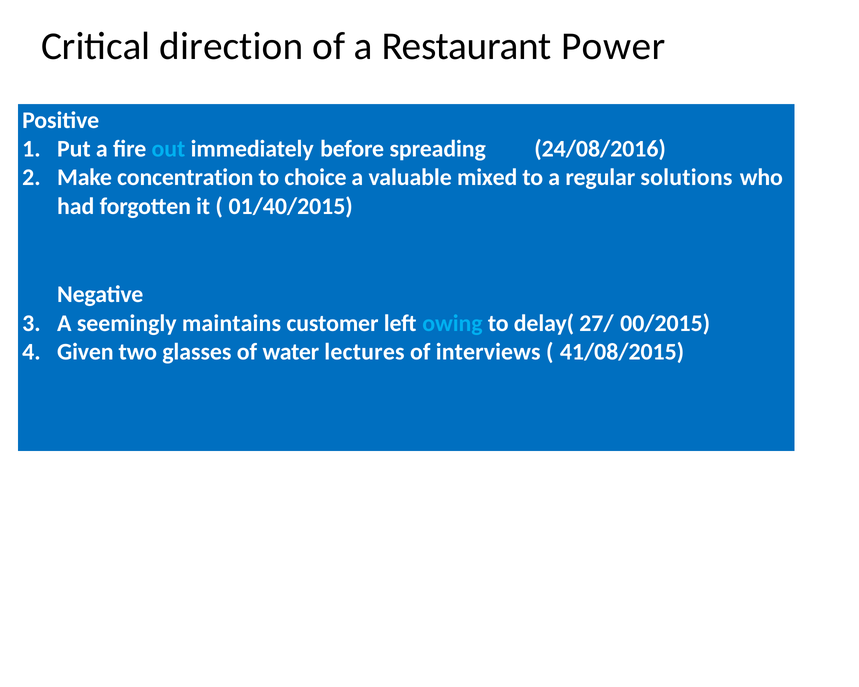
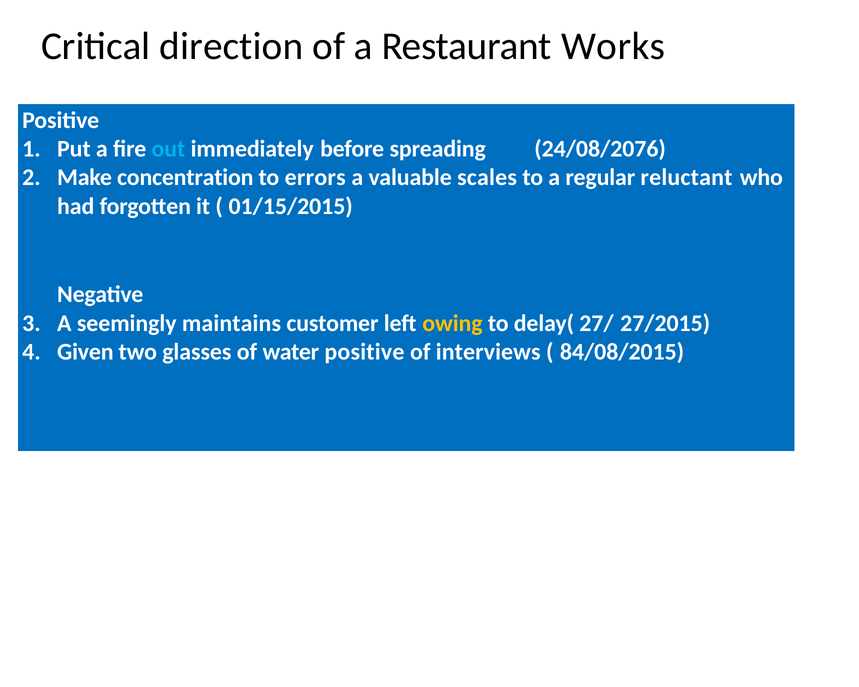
Power: Power -> Works
24/08/2016: 24/08/2016 -> 24/08/2076
choice: choice -> errors
mixed: mixed -> scales
solutions: solutions -> reluctant
01/40/2015: 01/40/2015 -> 01/15/2015
owing colour: light blue -> yellow
00/2015: 00/2015 -> 27/2015
water lectures: lectures -> positive
41/08/2015: 41/08/2015 -> 84/08/2015
